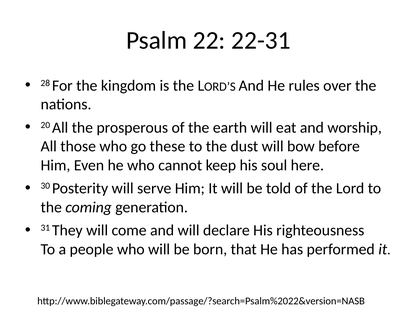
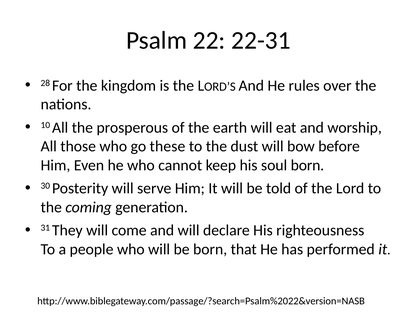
20: 20 -> 10
soul here: here -> born
